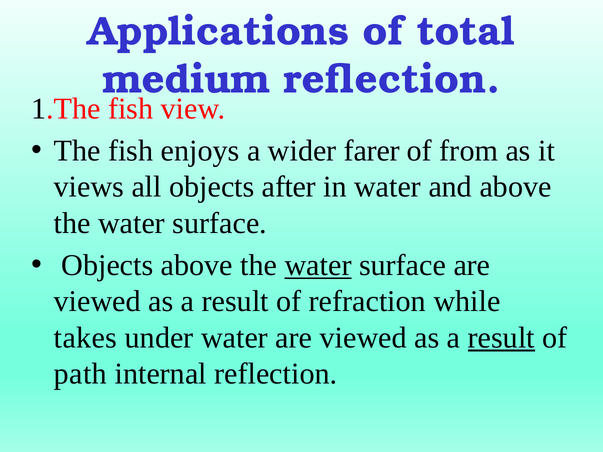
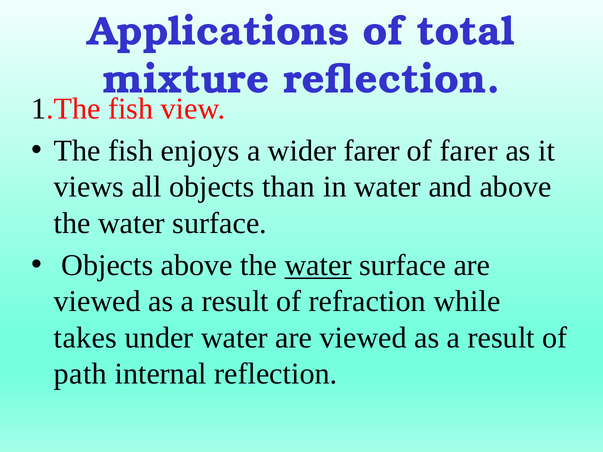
medium: medium -> mixture
of from: from -> farer
after: after -> than
result at (501, 338) underline: present -> none
